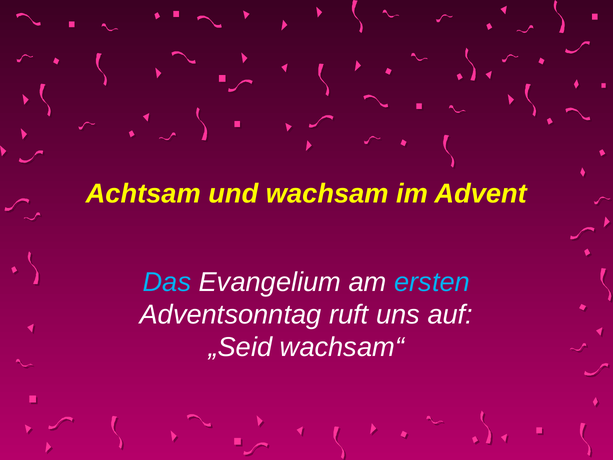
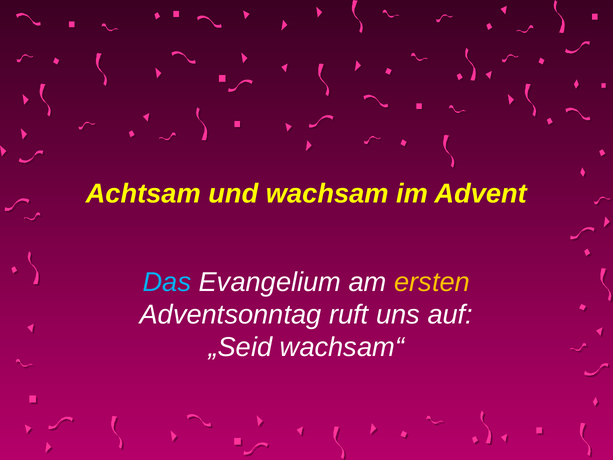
ersten colour: light blue -> yellow
